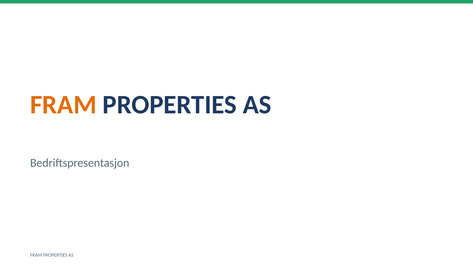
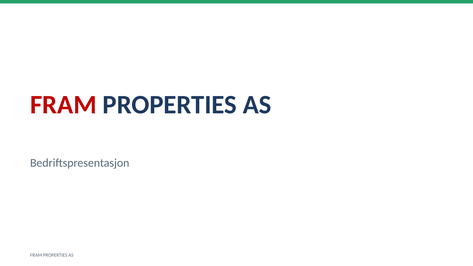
FRAM at (63, 105) colour: orange -> red
